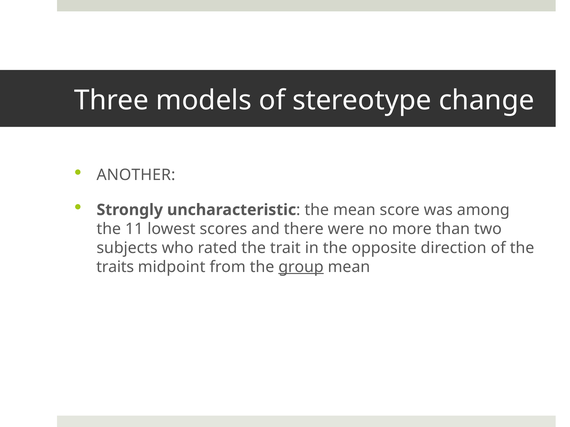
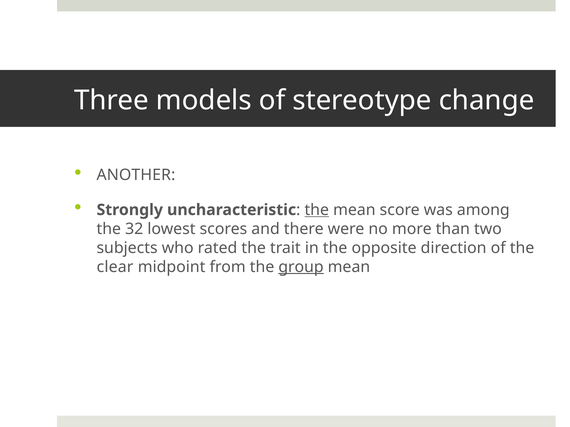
the at (317, 210) underline: none -> present
11: 11 -> 32
traits: traits -> clear
